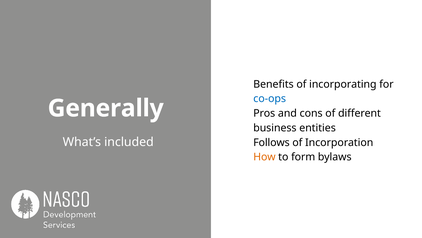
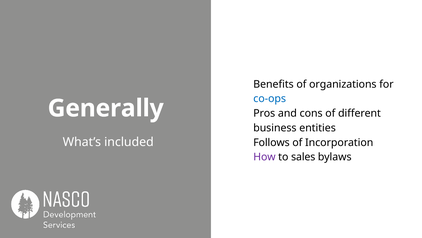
incorporating: incorporating -> organizations
How colour: orange -> purple
form: form -> sales
